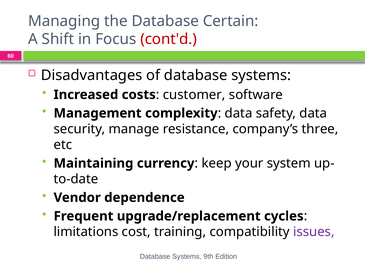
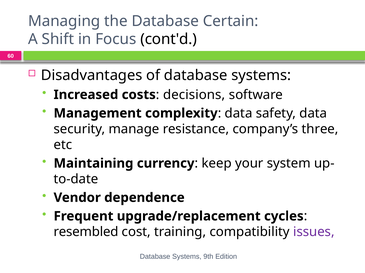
cont'd colour: red -> black
customer: customer -> decisions
limitations: limitations -> resembled
